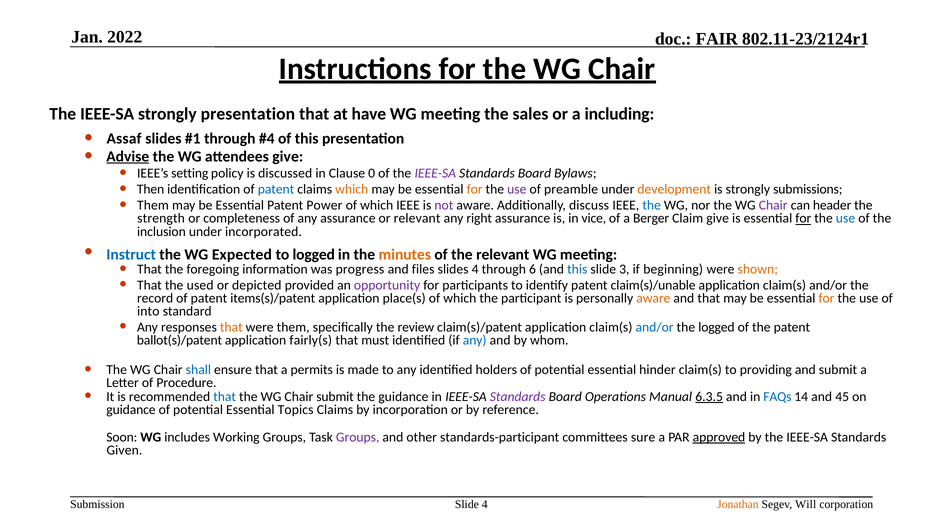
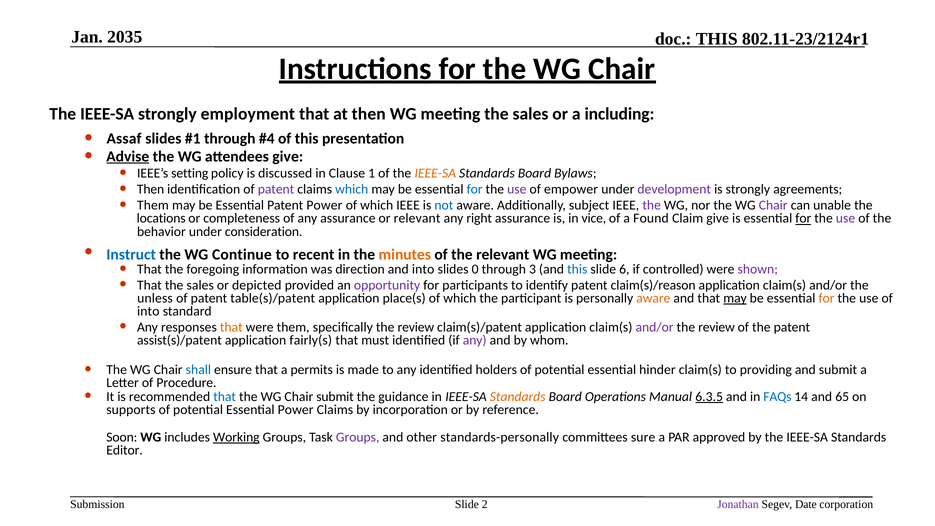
2022: 2022 -> 2035
FAIR at (717, 39): FAIR -> THIS
strongly presentation: presentation -> employment
at have: have -> then
0: 0 -> 1
IEEE-SA at (435, 173) colour: purple -> orange
patent at (276, 189) colour: blue -> purple
which at (352, 189) colour: orange -> blue
for at (475, 189) colour: orange -> blue
preamble: preamble -> empower
development colour: orange -> purple
submissions: submissions -> agreements
not colour: purple -> blue
discuss: discuss -> subject
the at (652, 205) colour: blue -> purple
header: header -> unable
strength: strength -> locations
Berger: Berger -> Found
use at (846, 218) colour: blue -> purple
inclusion: inclusion -> behavior
incorporated: incorporated -> consideration
Expected: Expected -> Continue
to logged: logged -> recent
progress: progress -> direction
and files: files -> into
slides 4: 4 -> 0
6: 6 -> 3
3: 3 -> 6
beginning: beginning -> controlled
shown colour: orange -> purple
That the used: used -> sales
claim(s)/unable: claim(s)/unable -> claim(s)/reason
record: record -> unless
items(s)/patent: items(s)/patent -> table(s)/patent
may at (735, 298) underline: none -> present
and/or at (655, 327) colour: blue -> purple
logged at (716, 327): logged -> review
ballot(s)/patent: ballot(s)/patent -> assist(s)/patent
any at (475, 340) colour: blue -> purple
Standards at (518, 397) colour: purple -> orange
45: 45 -> 65
guidance at (131, 410): guidance -> supports
Essential Topics: Topics -> Power
Working underline: none -> present
standards-participant: standards-participant -> standards-personally
approved underline: present -> none
Given: Given -> Editor
Slide 4: 4 -> 2
Jonathan colour: orange -> purple
Will: Will -> Date
